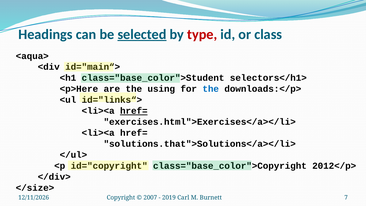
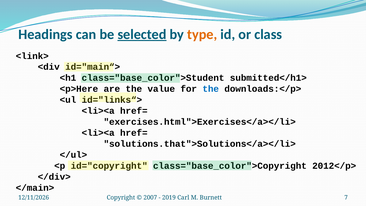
type colour: red -> orange
<aqua>: <aqua> -> <link>
selectors</h1>: selectors</h1> -> submitted</h1>
using: using -> value
href= at (134, 111) underline: present -> none
</size>: </size> -> </main>
